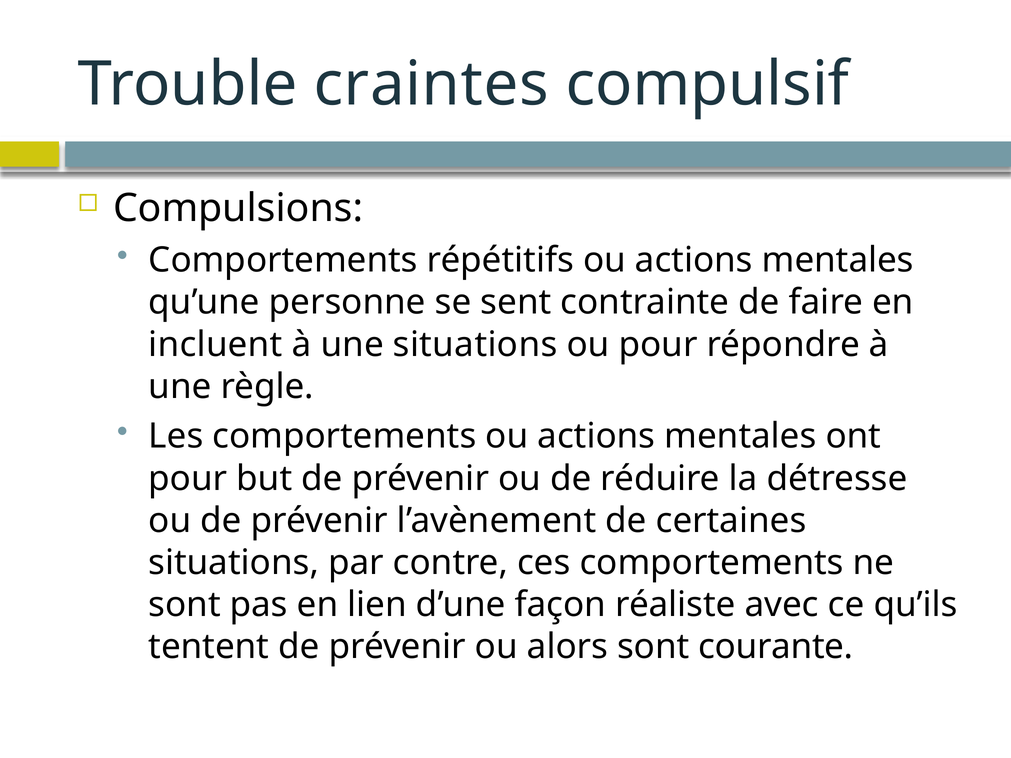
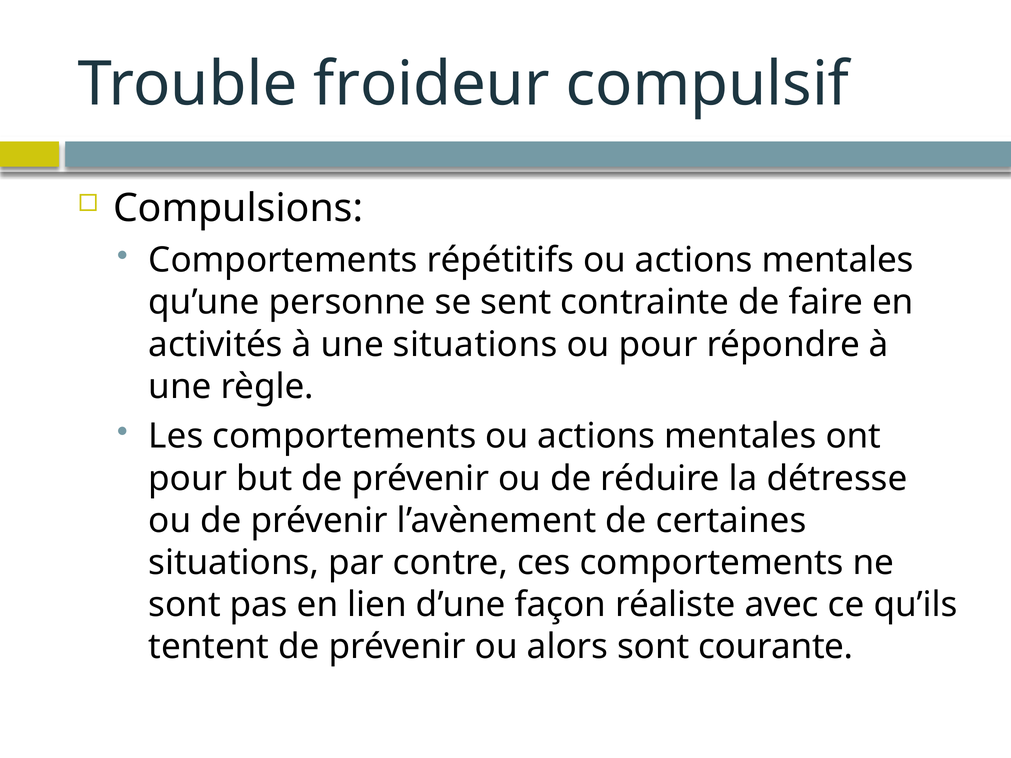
craintes: craintes -> froideur
incluent: incluent -> activités
